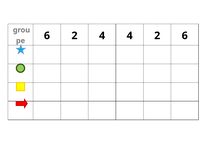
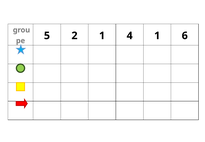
6 at (47, 36): 6 -> 5
2 4: 4 -> 1
4 2: 2 -> 1
